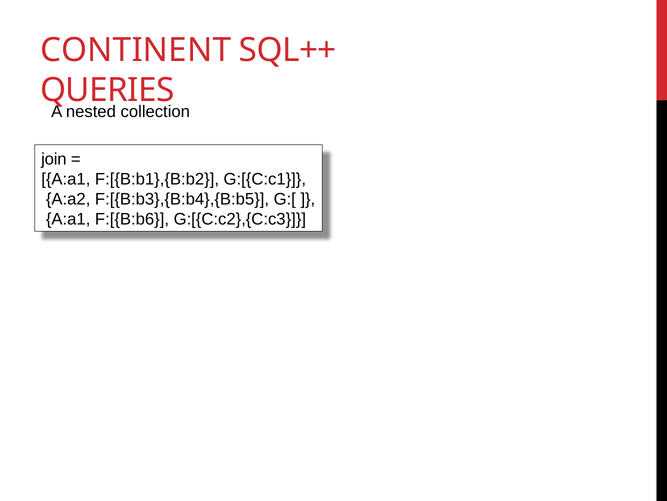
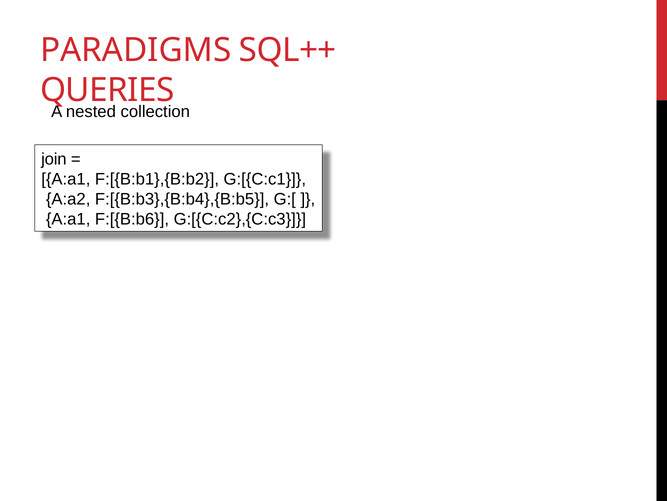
CONTINENT: CONTINENT -> PARADIGMS
